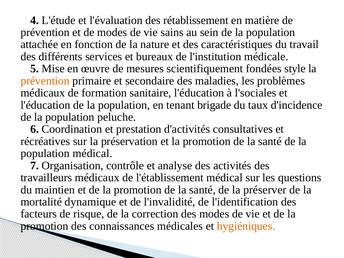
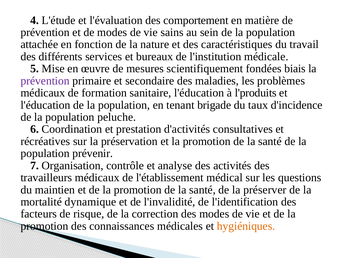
rétablissement: rétablissement -> comportement
style: style -> biais
prévention at (45, 81) colour: orange -> purple
l'sociales: l'sociales -> l'produits
population médical: médical -> prévenir
